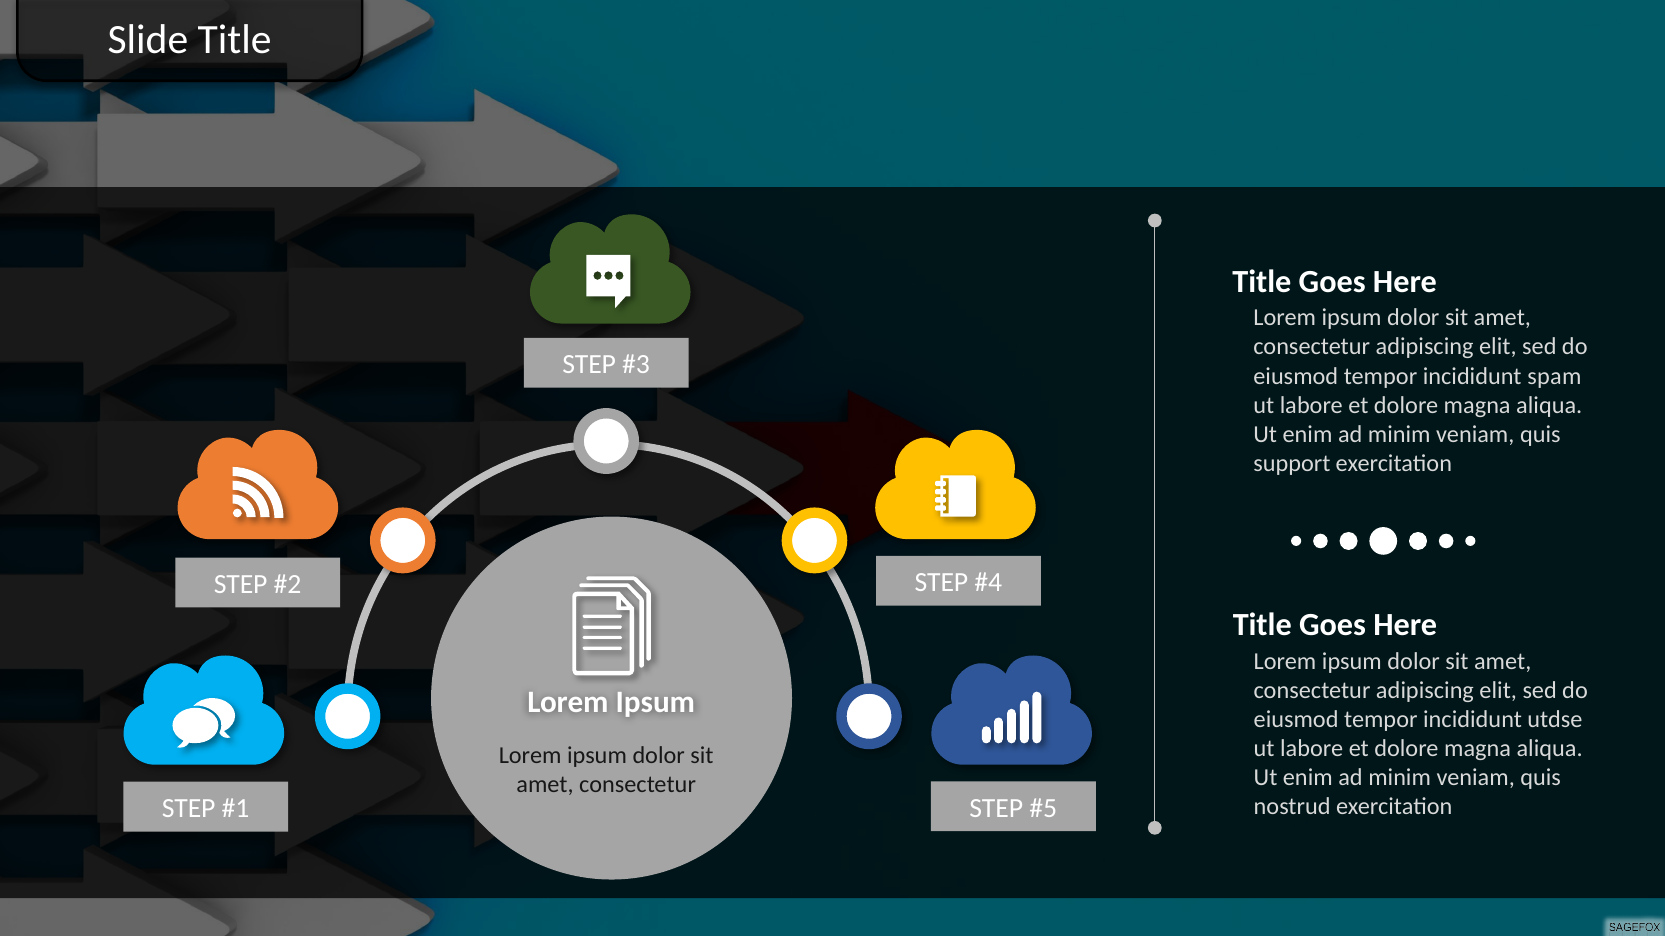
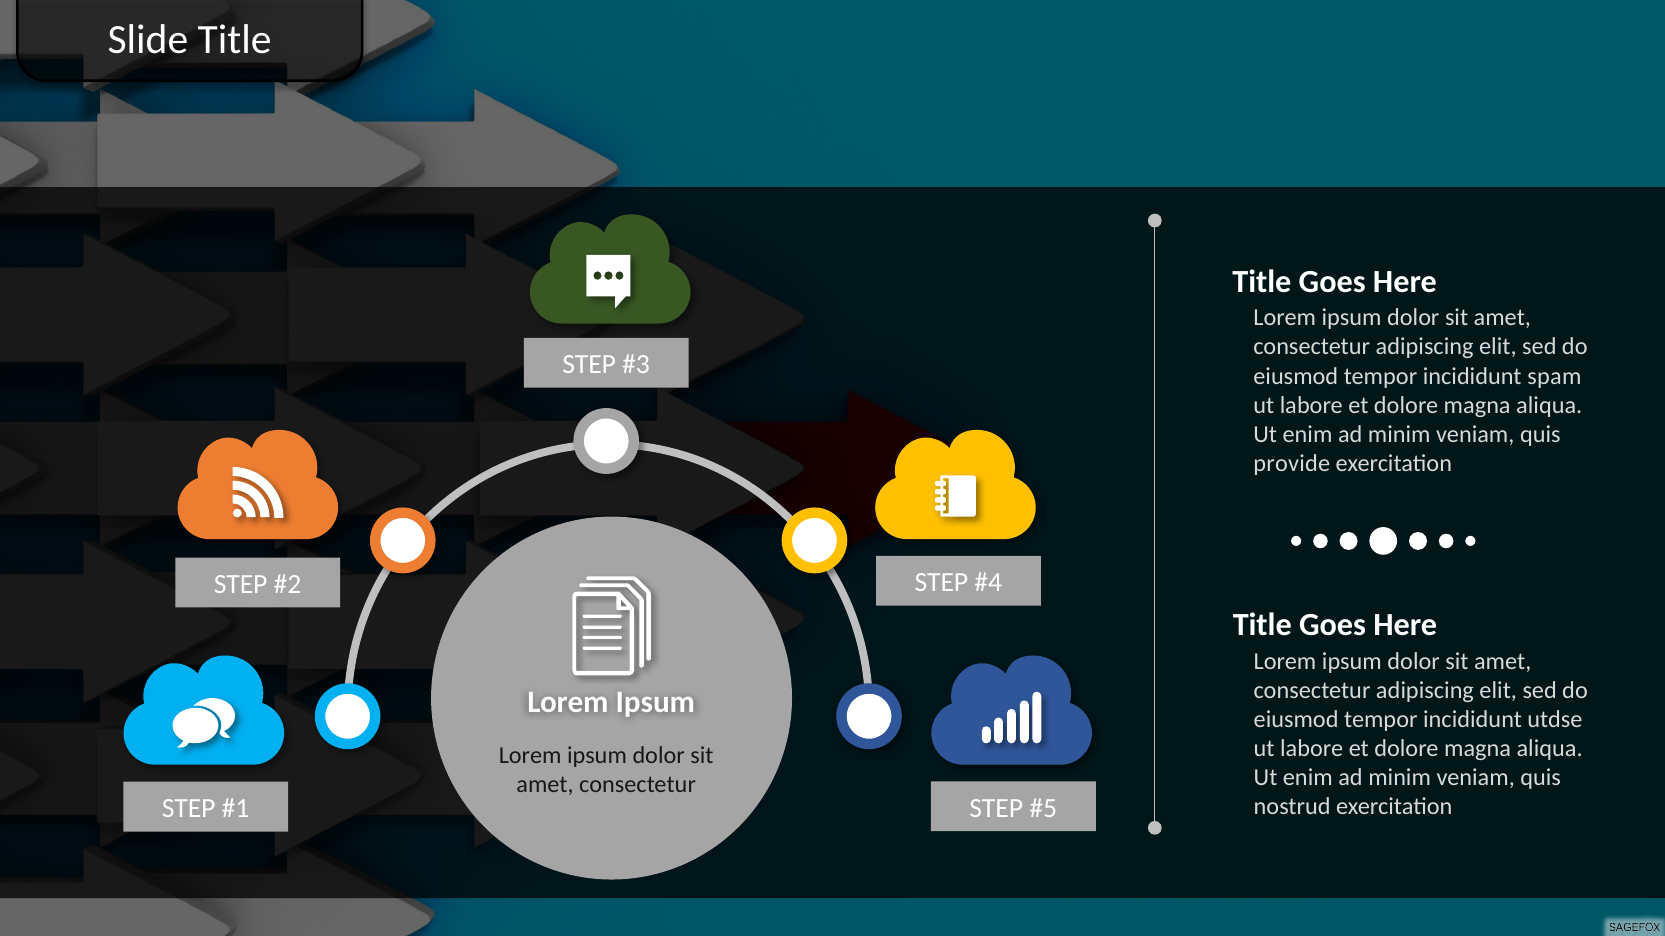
support: support -> provide
